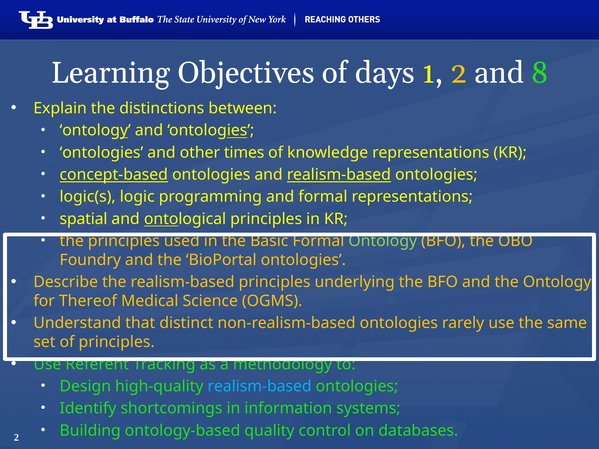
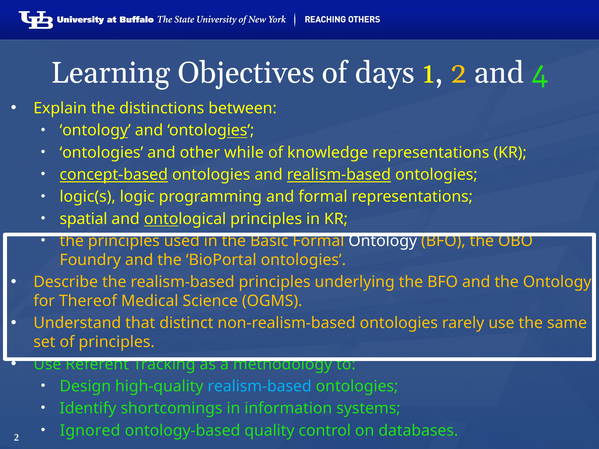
8: 8 -> 4
times: times -> while
Ontology at (383, 241) colour: light green -> white
Building: Building -> Ignored
